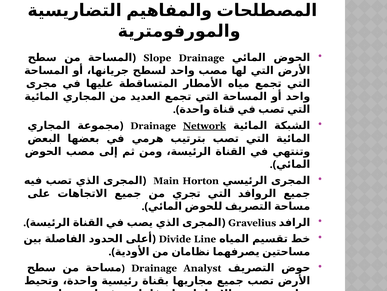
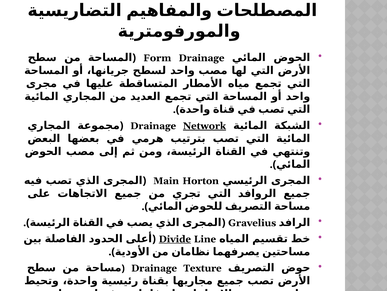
Slope: Slope -> Form
Divide underline: none -> present
Analyst: Analyst -> Texture
